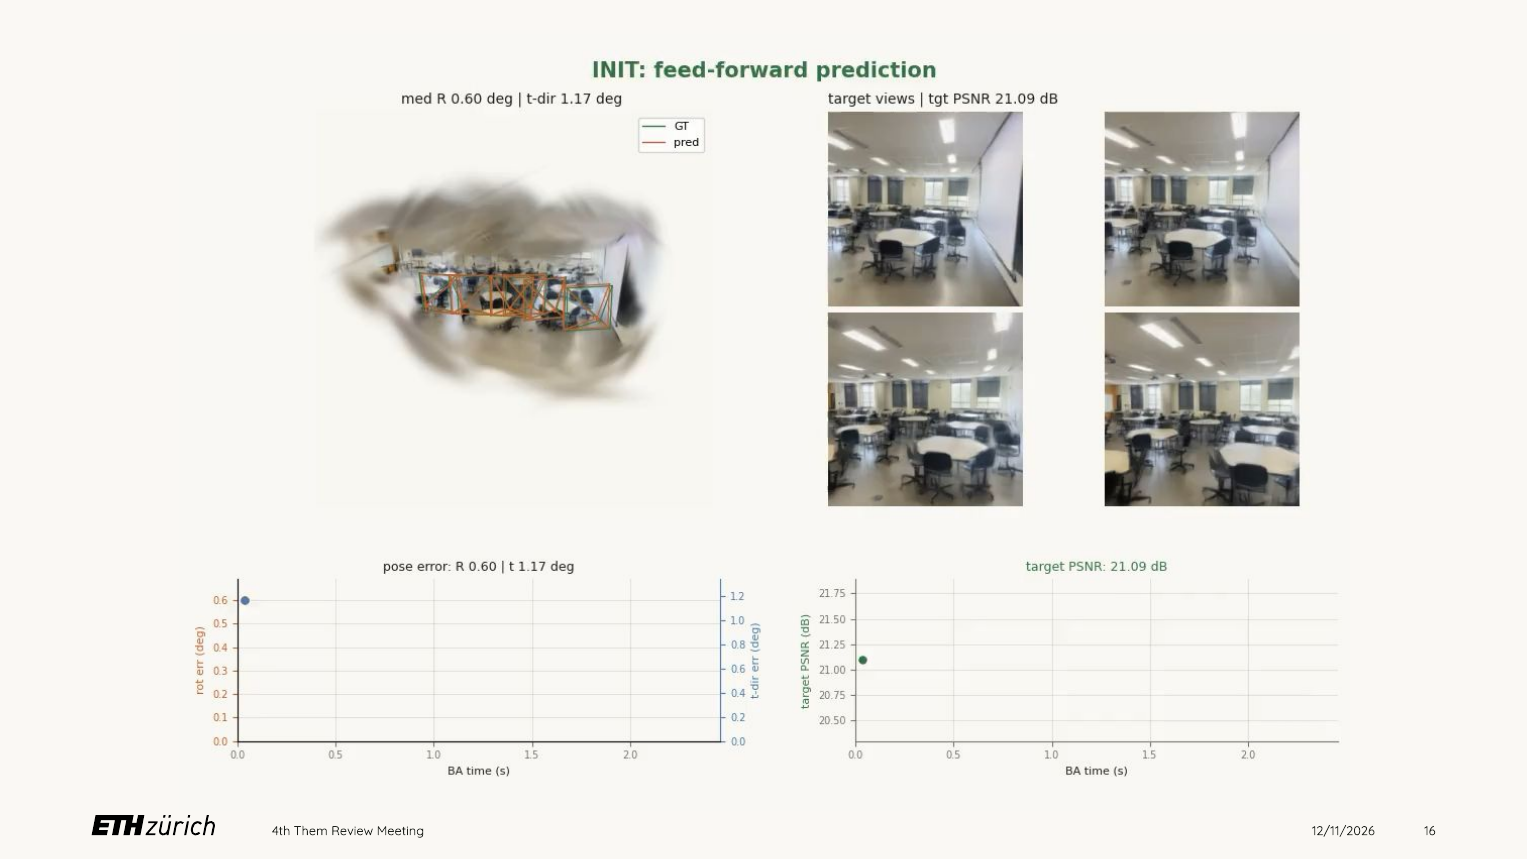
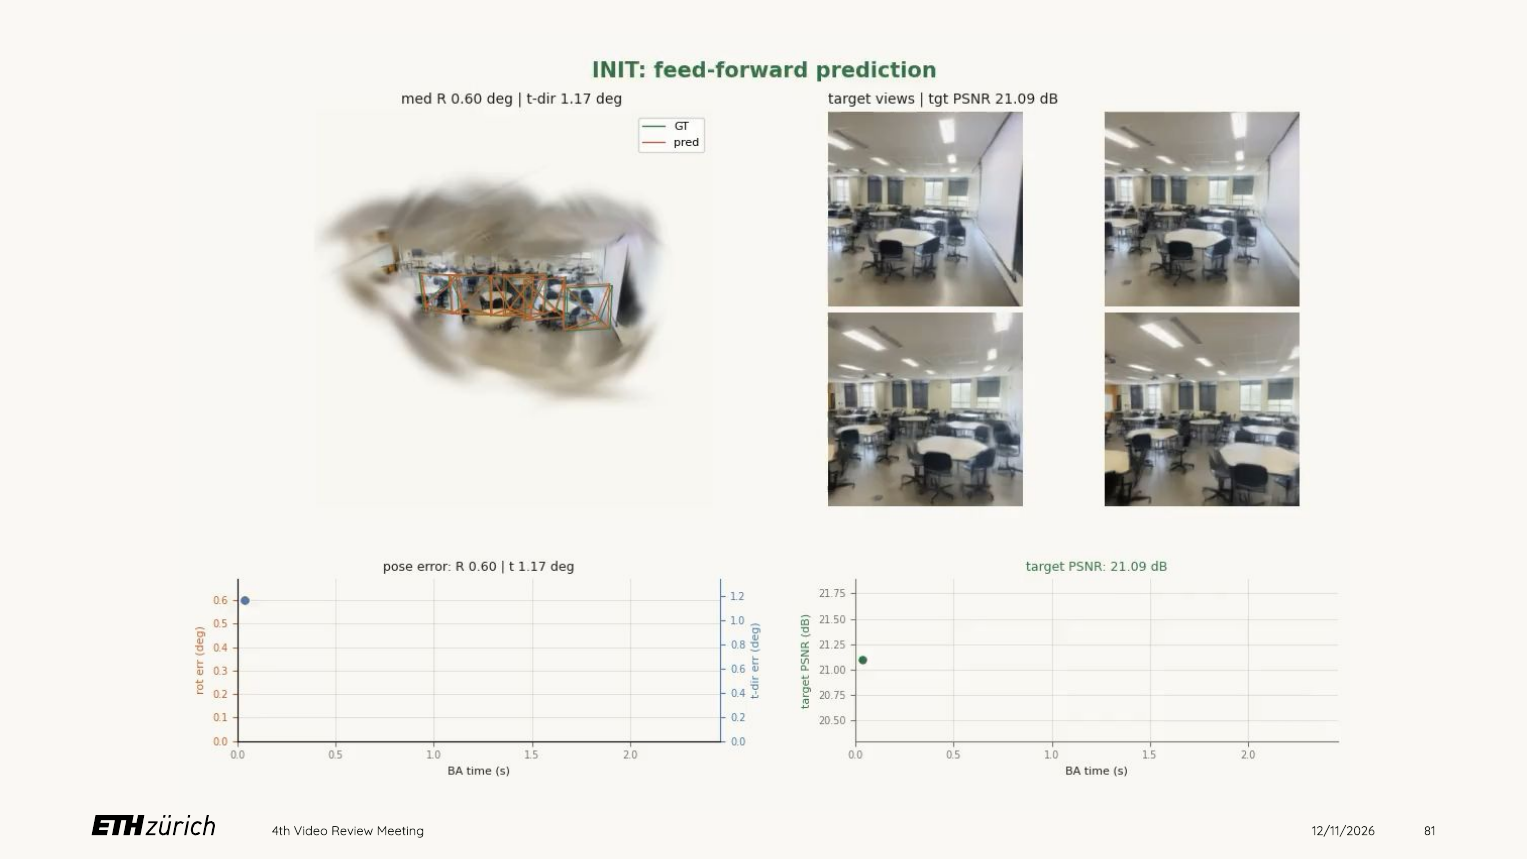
Them: Them -> Video
16: 16 -> 81
